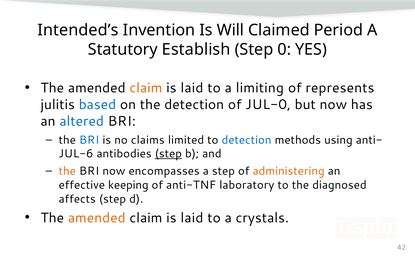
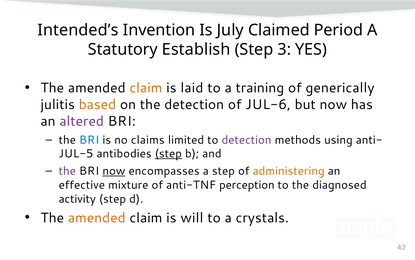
Will: Will -> July
0: 0 -> 3
limiting: limiting -> training
represents: represents -> generically
based colour: blue -> orange
JUL-0: JUL-0 -> JUL-6
altered colour: blue -> purple
detection at (247, 140) colour: blue -> purple
JUL-6: JUL-6 -> JUL-5
the at (67, 171) colour: orange -> purple
now at (114, 171) underline: none -> present
keeping: keeping -> mixture
laboratory: laboratory -> perception
affects: affects -> activity
laid at (192, 217): laid -> will
